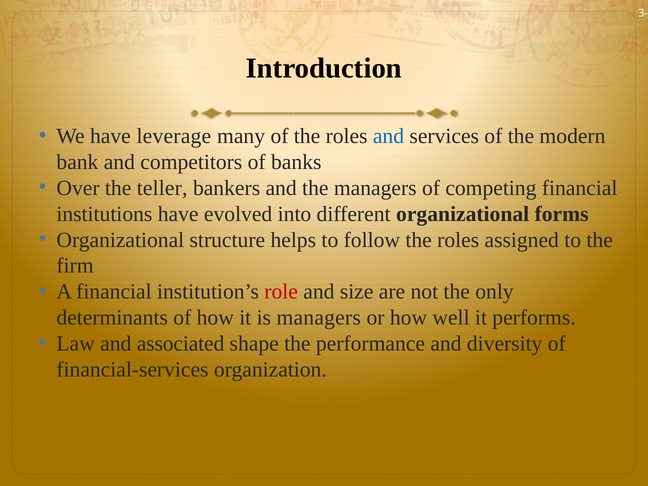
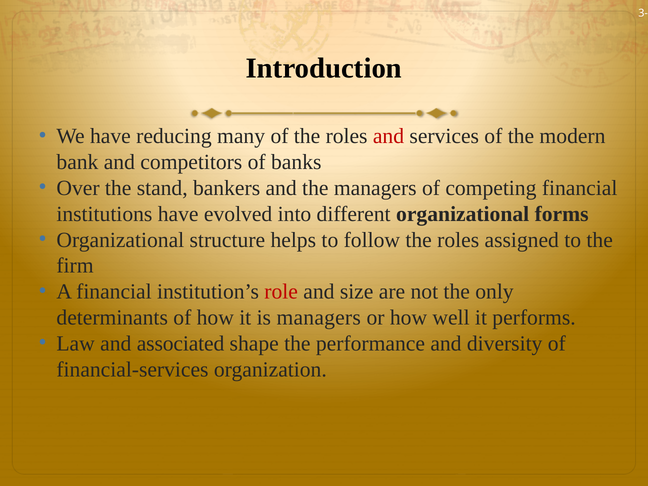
leverage: leverage -> reducing
and at (389, 136) colour: blue -> red
teller: teller -> stand
